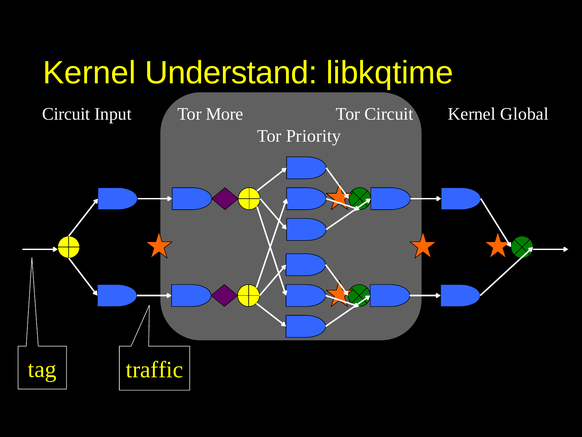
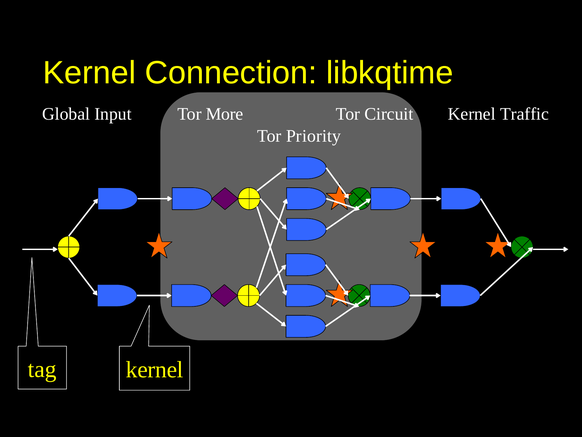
Understand: Understand -> Connection
Circuit at (66, 114): Circuit -> Global
Global: Global -> Traffic
tag traffic: traffic -> kernel
